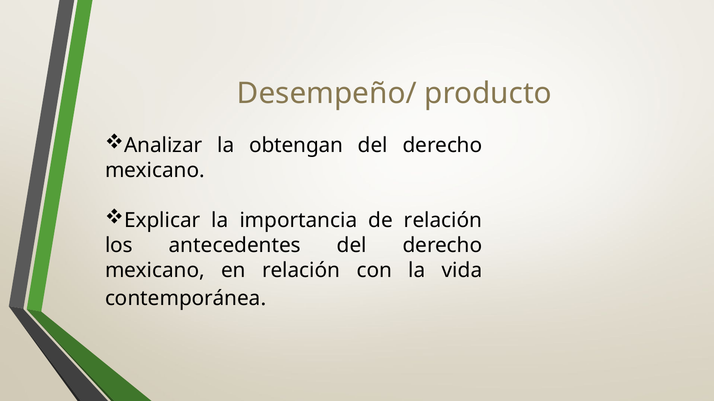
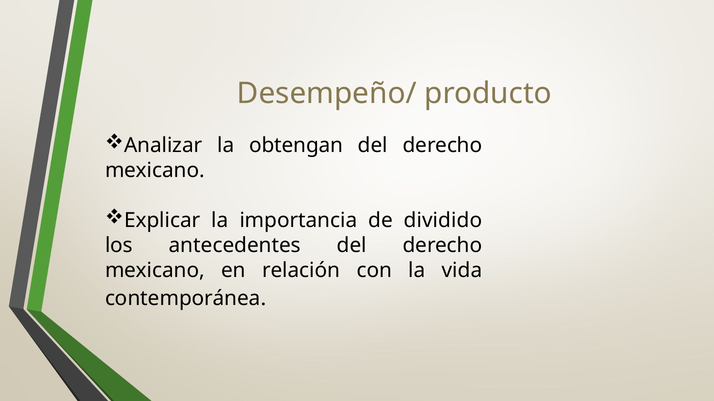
de relación: relación -> dividido
